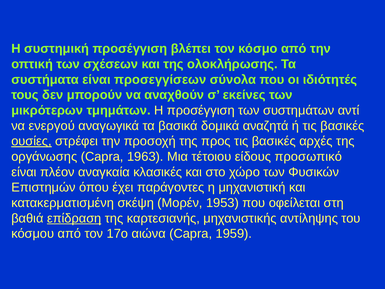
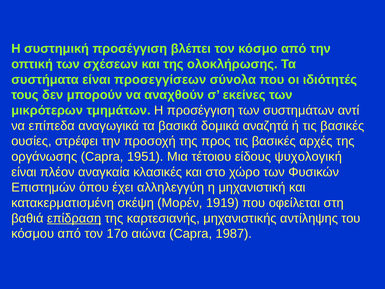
ενεργού: ενεργού -> επίπεδα
ουσίες underline: present -> none
1963: 1963 -> 1951
προσωπικό: προσωπικό -> ψυχολογική
παράγοντες: παράγοντες -> αλληλεγγύη
1953: 1953 -> 1919
1959: 1959 -> 1987
